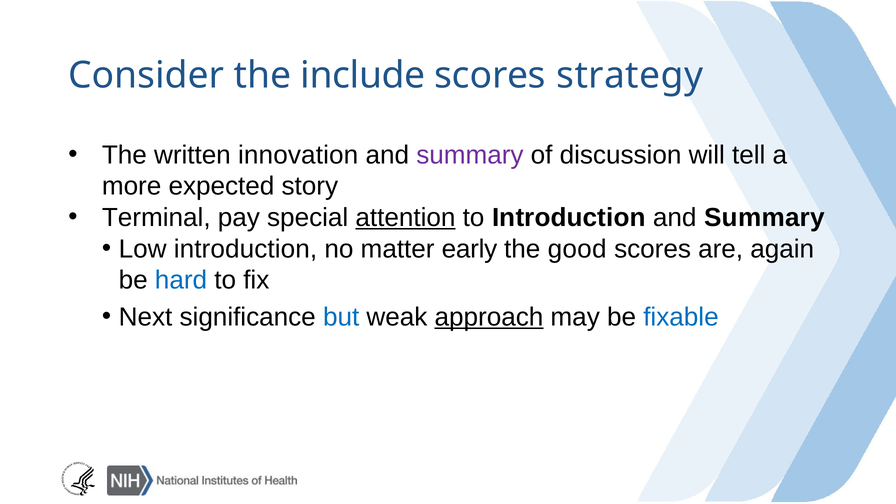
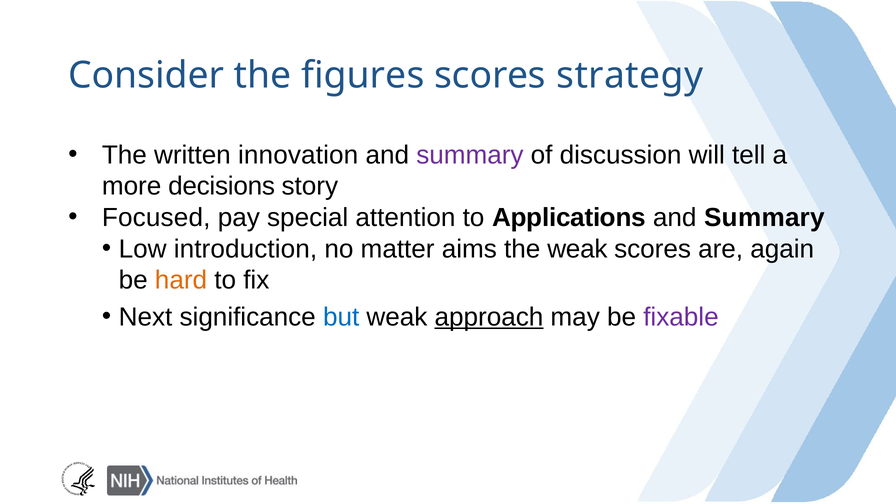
include: include -> figures
expected: expected -> decisions
Terminal: Terminal -> Focused
attention underline: present -> none
to Introduction: Introduction -> Applications
early: early -> aims
the good: good -> weak
hard colour: blue -> orange
fixable colour: blue -> purple
